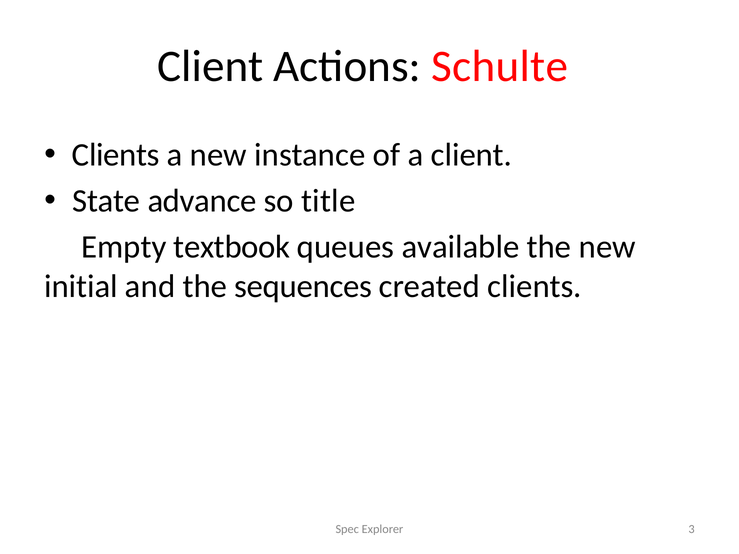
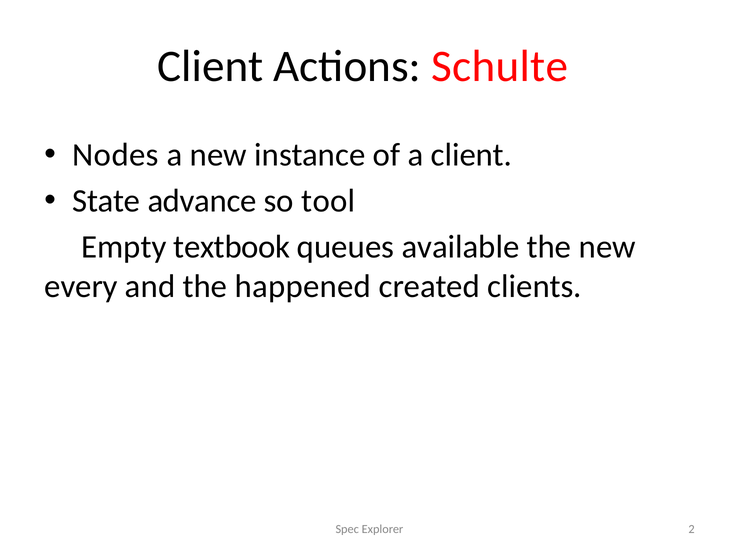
Clients at (116, 155): Clients -> Nodes
title: title -> tool
initial: initial -> every
sequences: sequences -> happened
3: 3 -> 2
